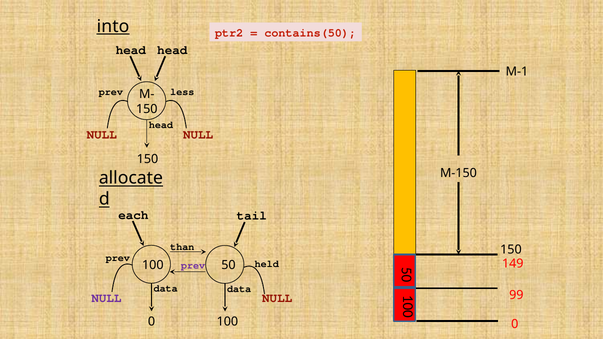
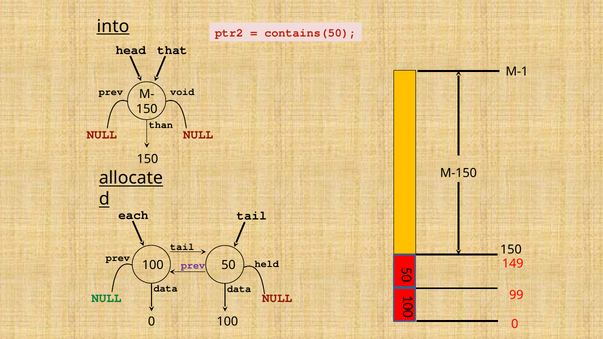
head head: head -> that
less: less -> void
head at (161, 125): head -> than
than at (182, 247): than -> tail
NULL at (106, 298) colour: purple -> green
